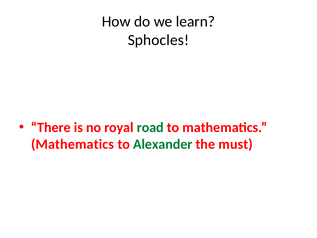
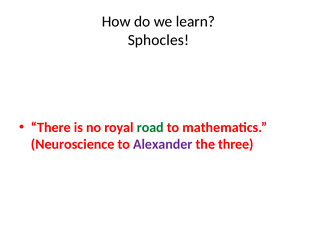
Mathematics at (73, 144): Mathematics -> Neuroscience
Alexander colour: green -> purple
must: must -> three
